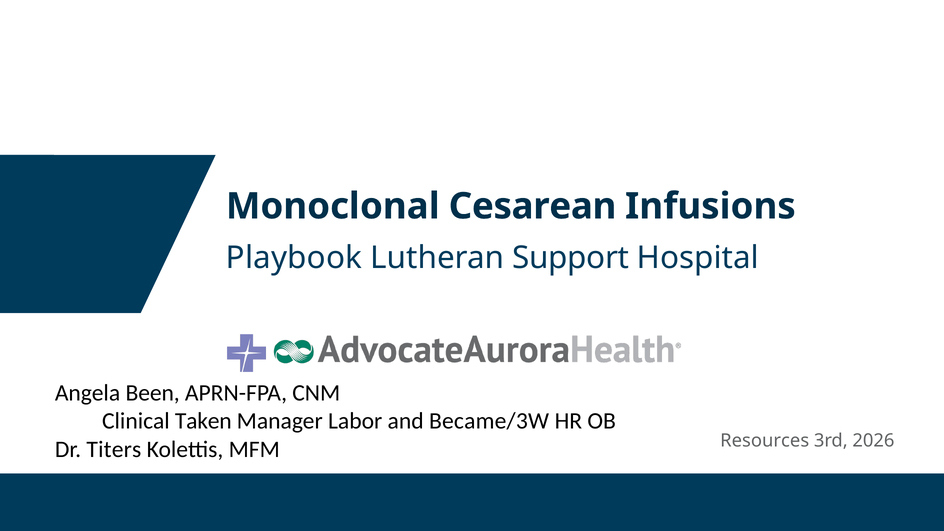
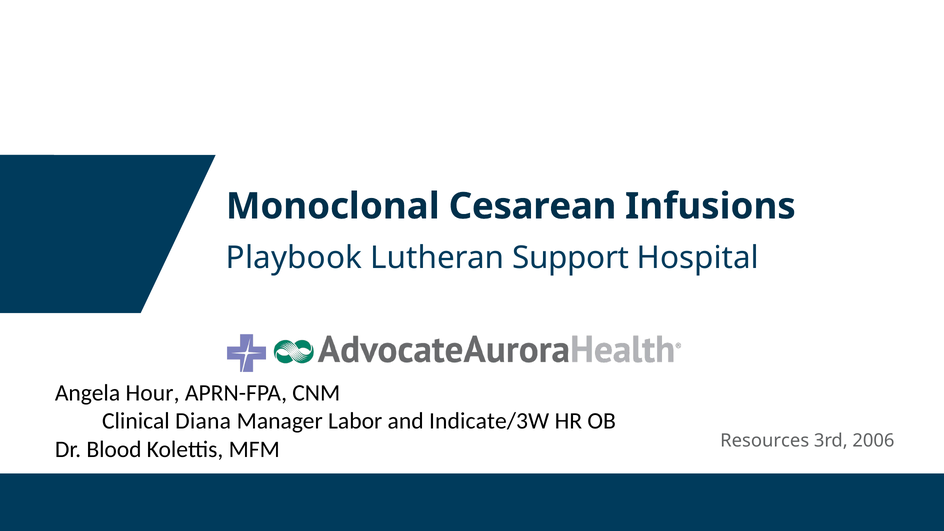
Been: Been -> Hour
Taken: Taken -> Diana
Became/3W: Became/3W -> Indicate/3W
2026: 2026 -> 2006
Titers: Titers -> Blood
